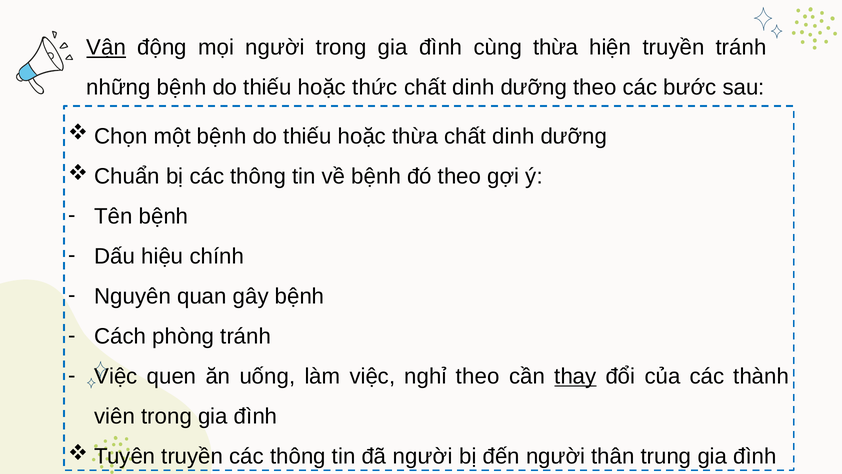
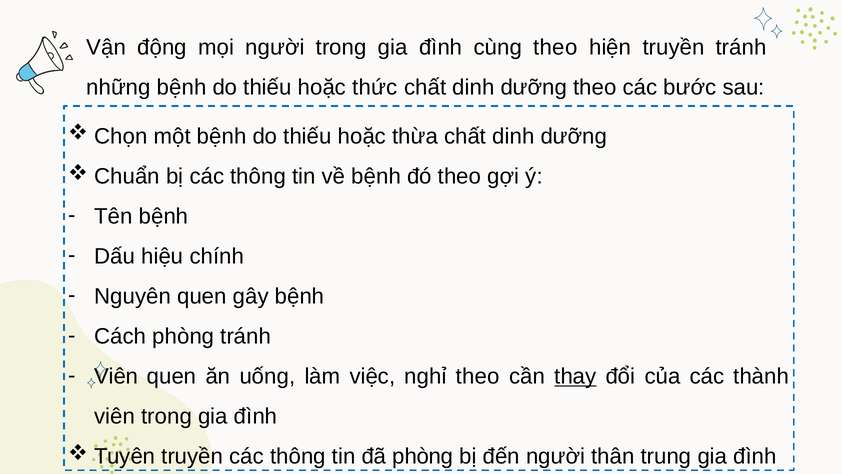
Vận underline: present -> none
cùng thừa: thừa -> theo
Nguyên quan: quan -> quen
Việc at (116, 376): Việc -> Viên
đã người: người -> phòng
